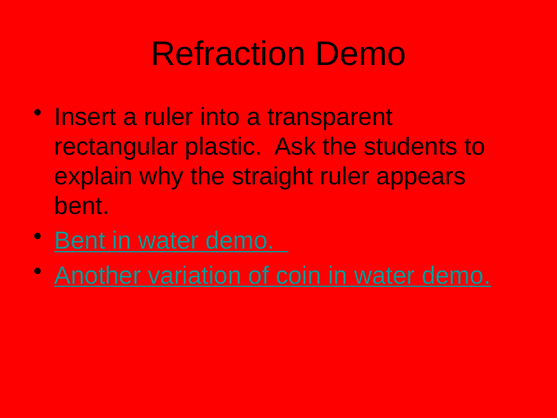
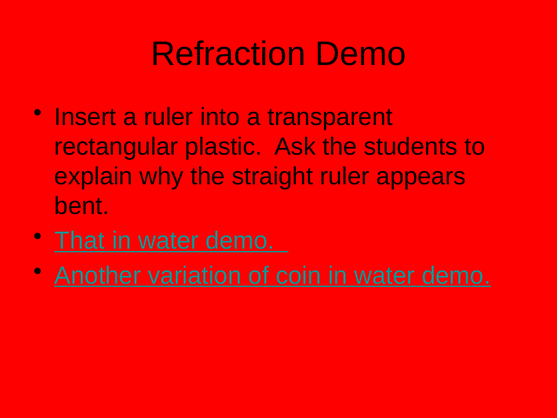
Bent at (80, 241): Bent -> That
